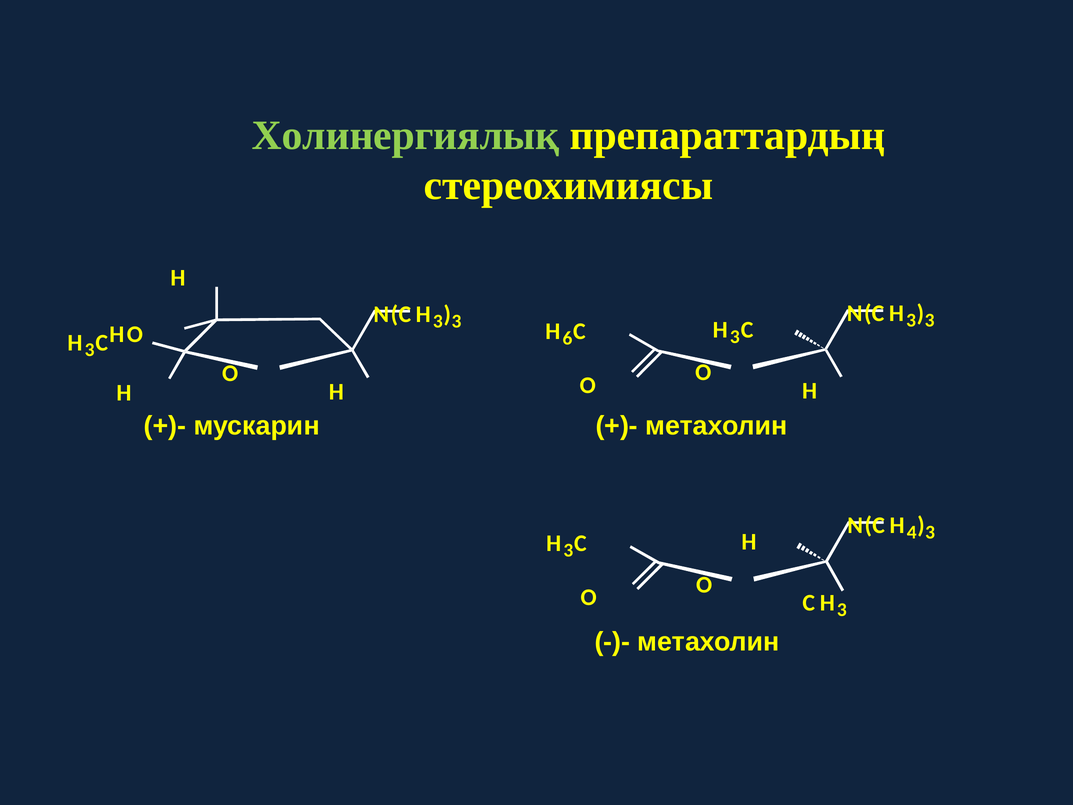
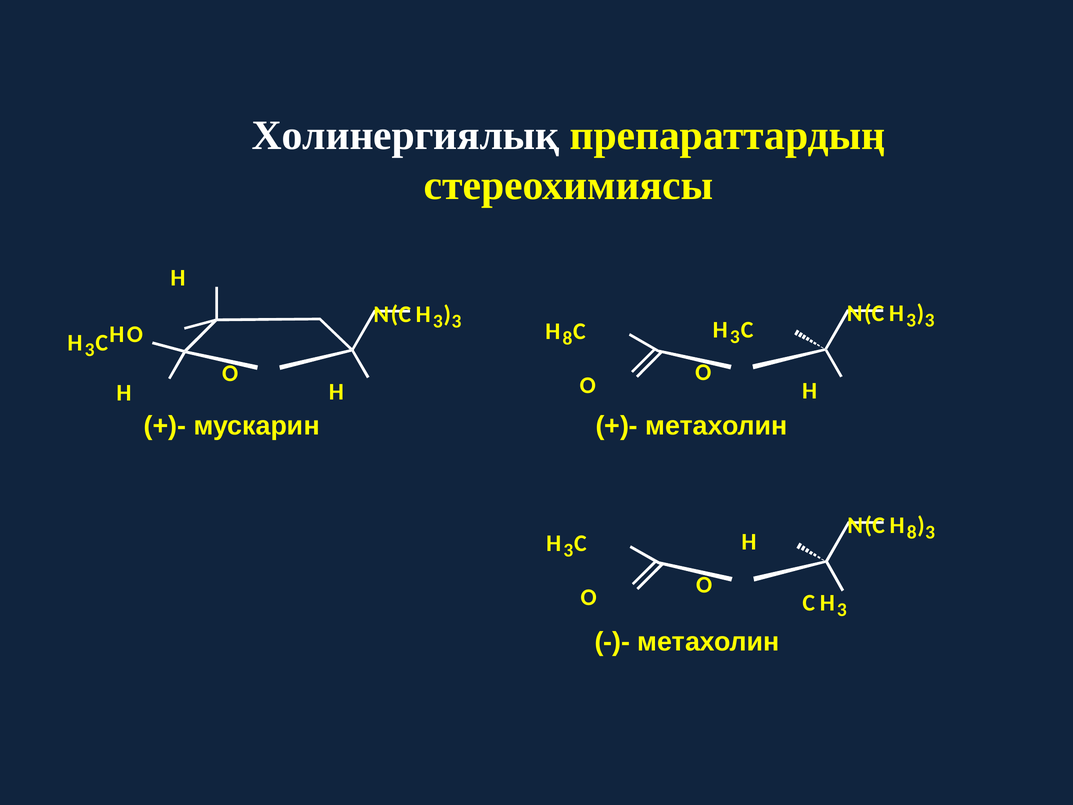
Холинергиялық colour: light green -> white
H 6: 6 -> 8
4 at (912, 532): 4 -> 8
